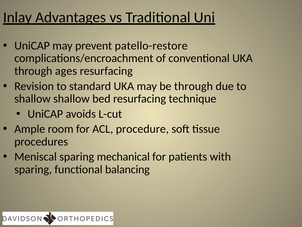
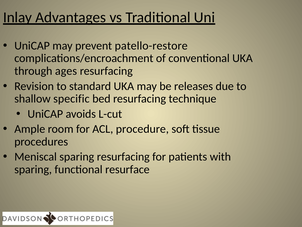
be through: through -> releases
shallow shallow: shallow -> specific
sparing mechanical: mechanical -> resurfacing
balancing: balancing -> resurface
